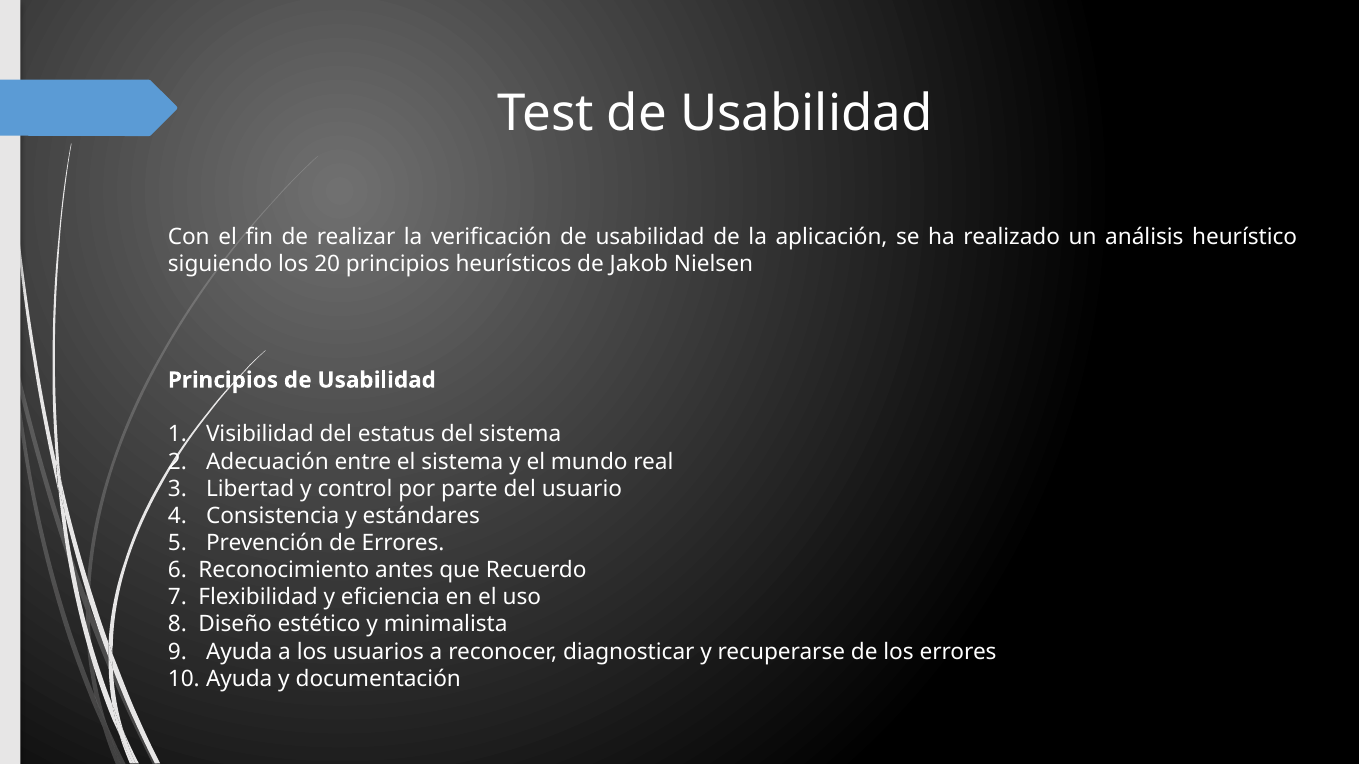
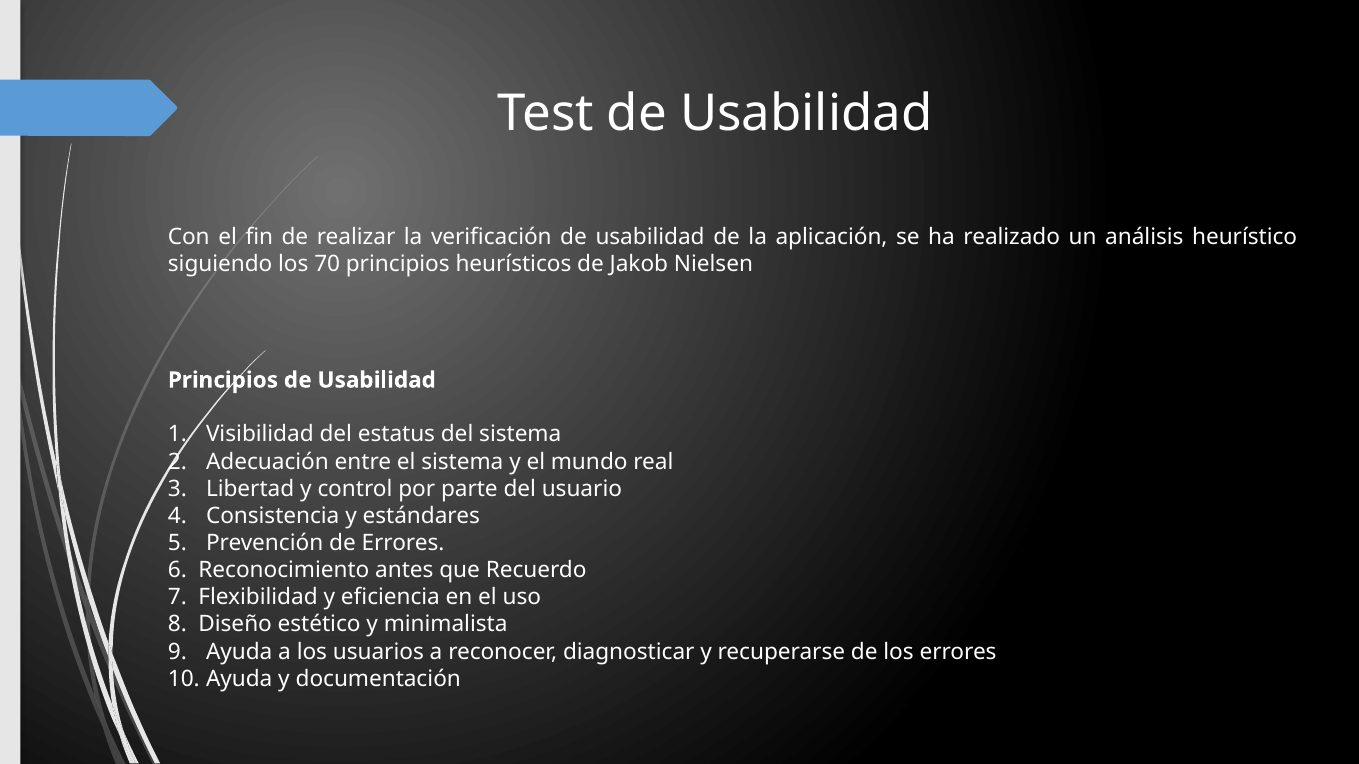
20: 20 -> 70
